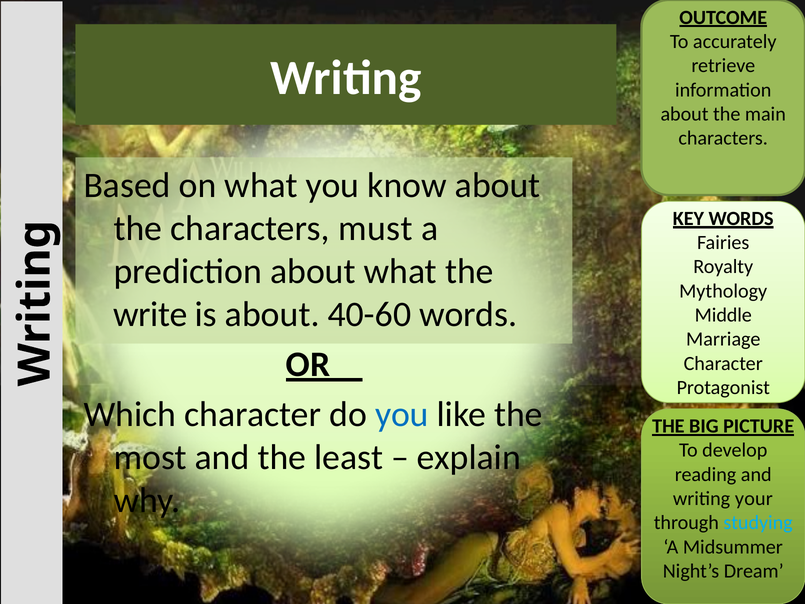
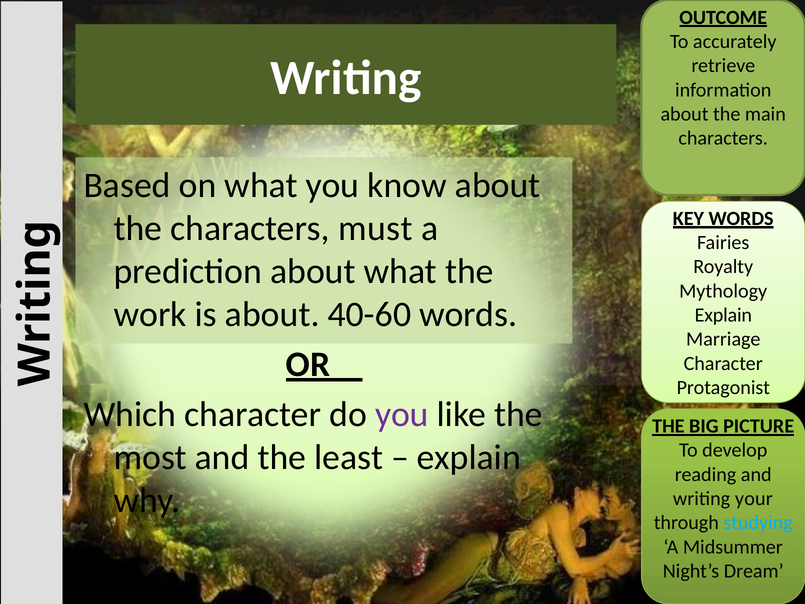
write: write -> work
Middle at (723, 315): Middle -> Explain
you at (402, 414) colour: blue -> purple
